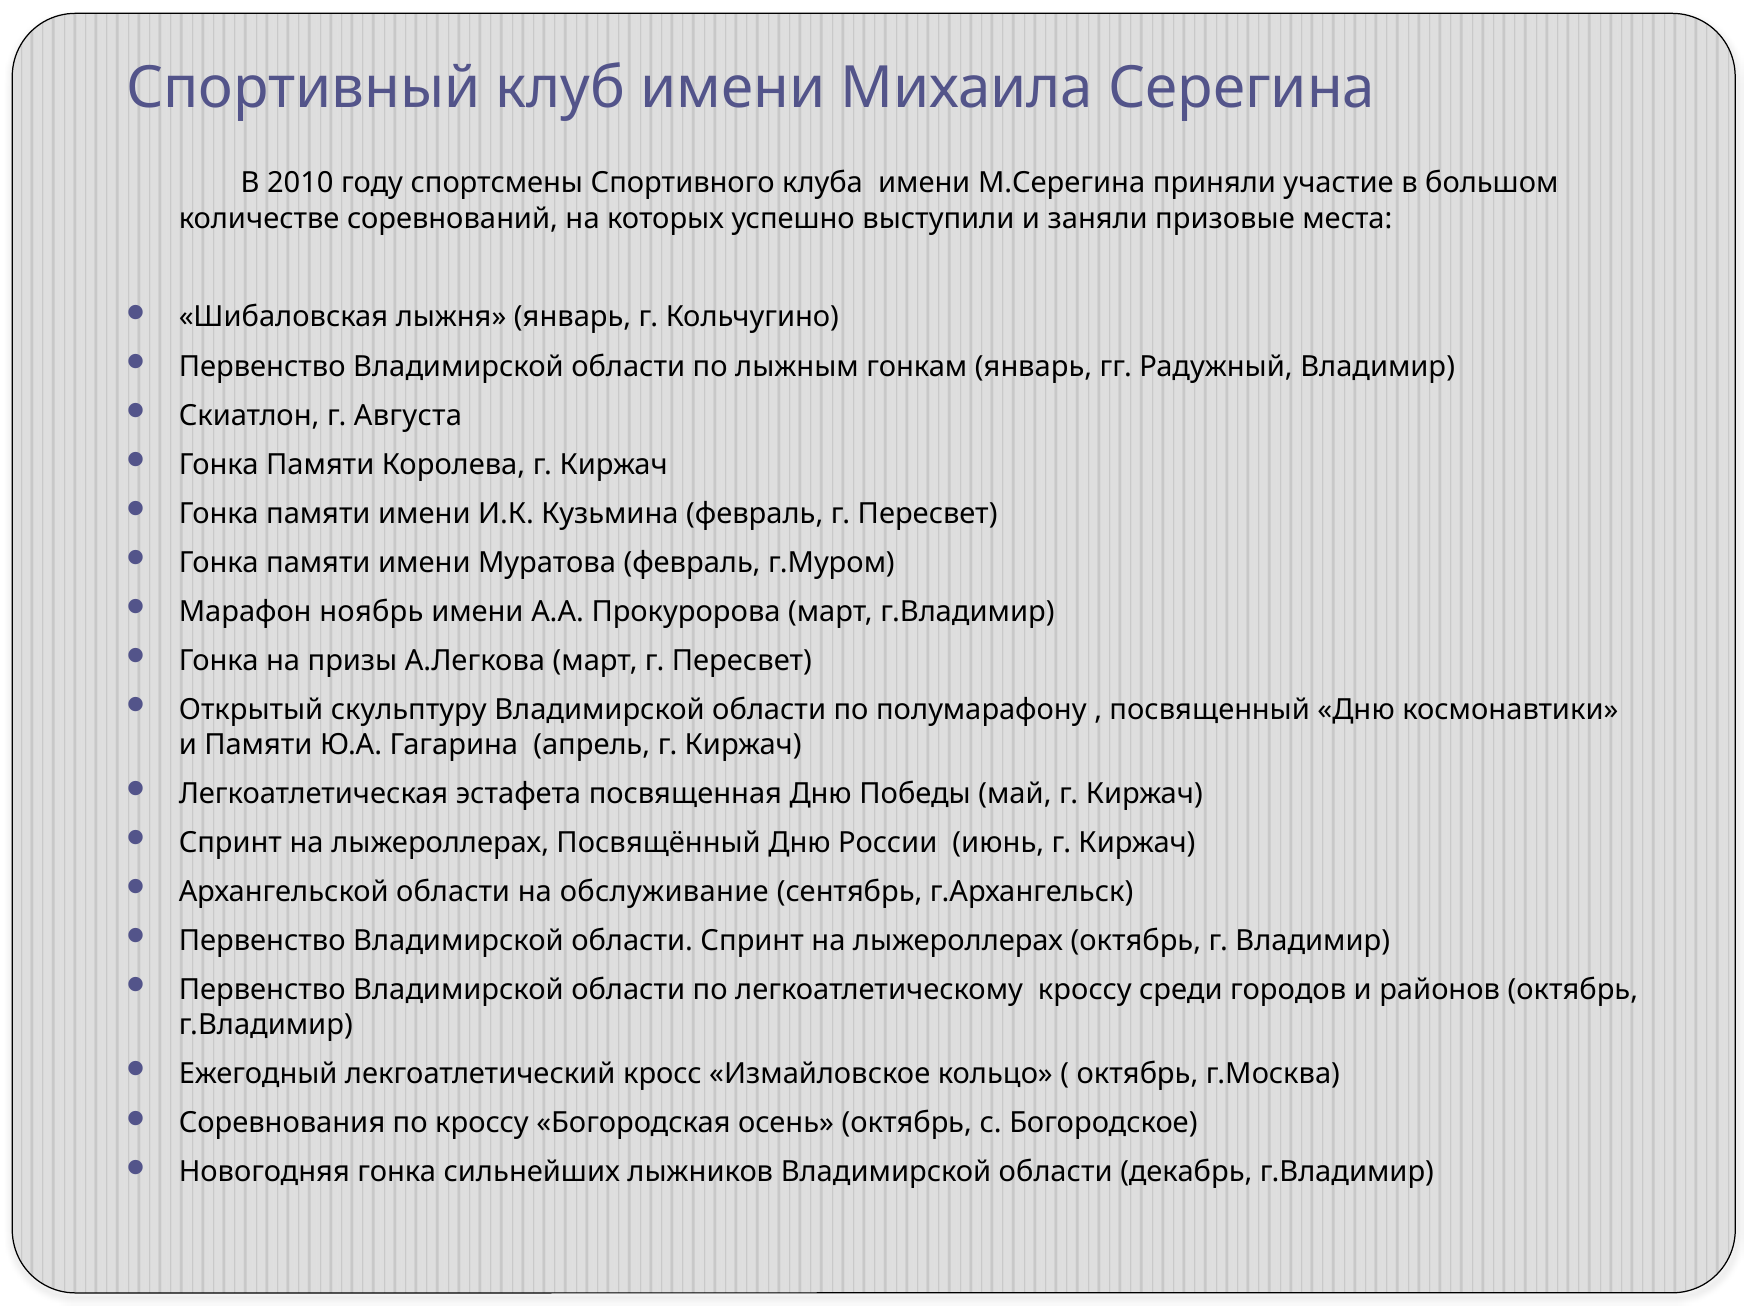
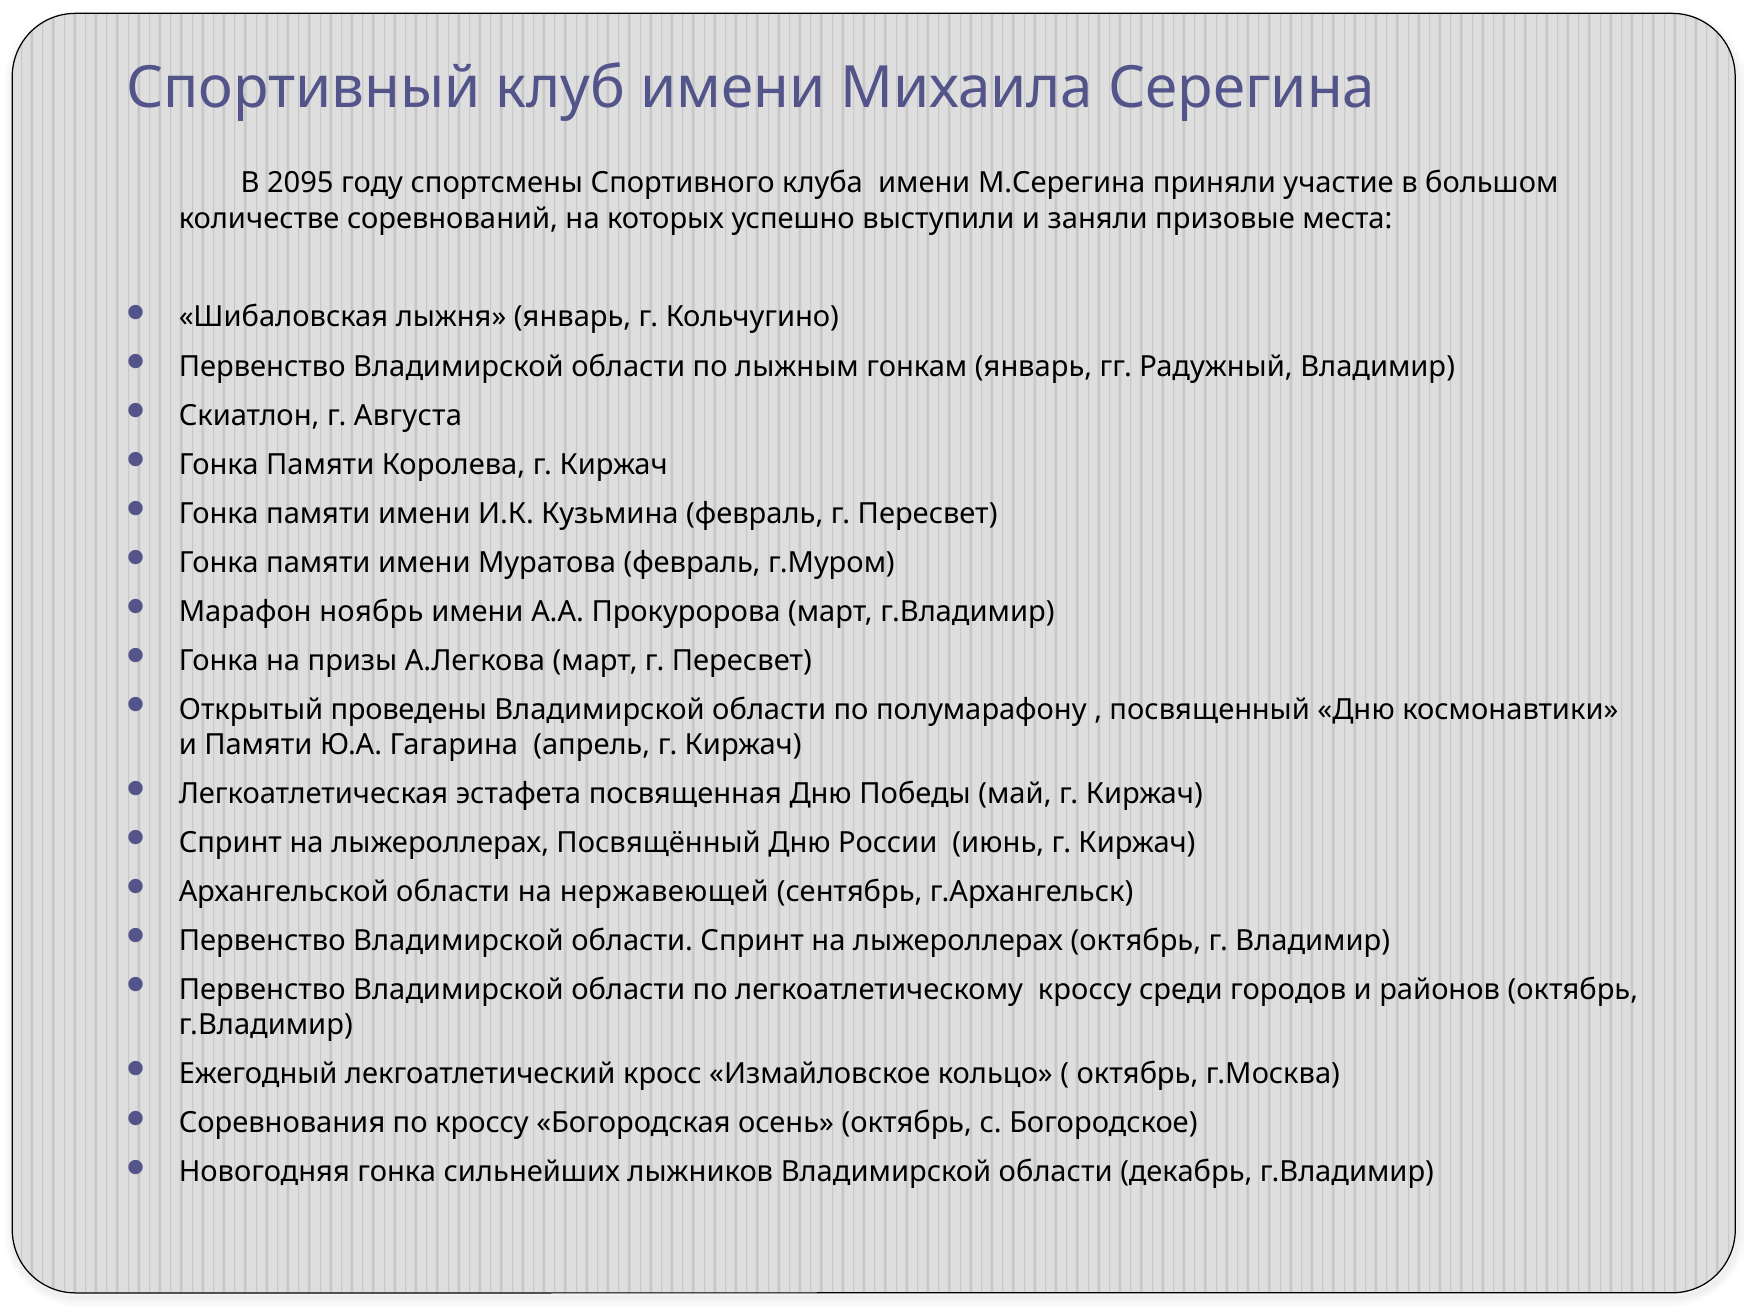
2010: 2010 -> 2095
скульптуру: скульптуру -> проведены
обслуживание: обслуживание -> нержавеющей
